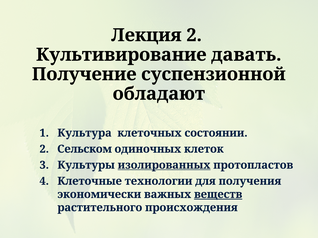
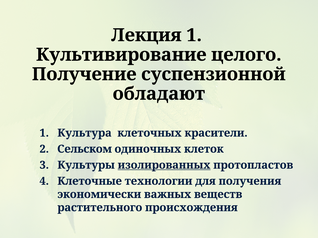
Лекция 2: 2 -> 1
давать: давать -> целого
состоянии: состоянии -> красители
веществ underline: present -> none
